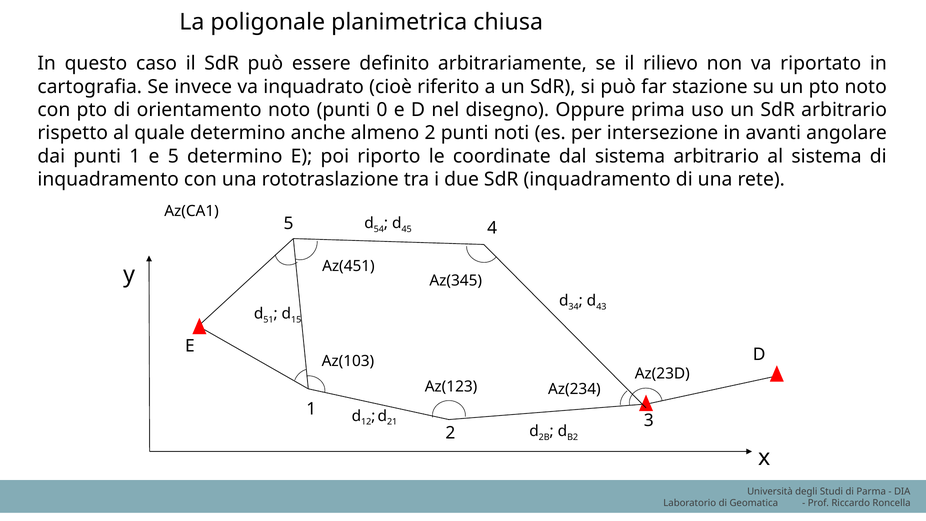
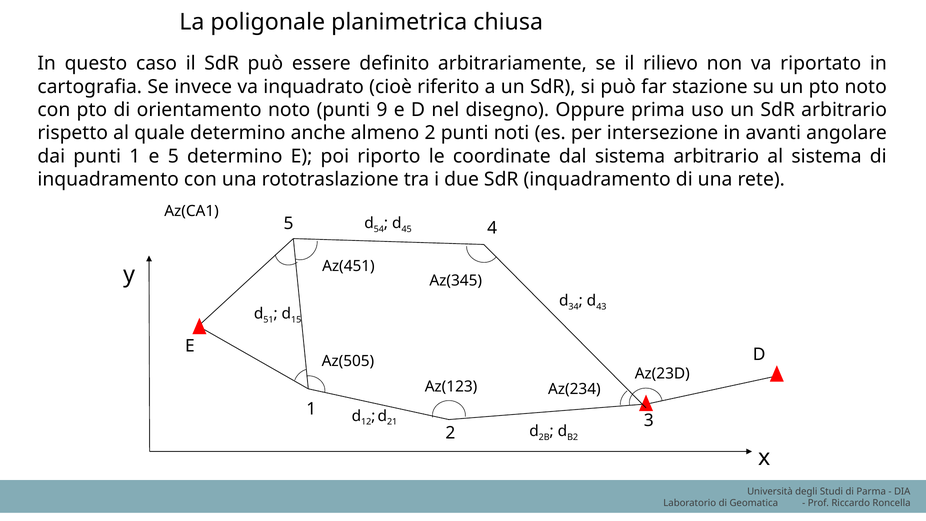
0: 0 -> 9
Az(103: Az(103 -> Az(505
